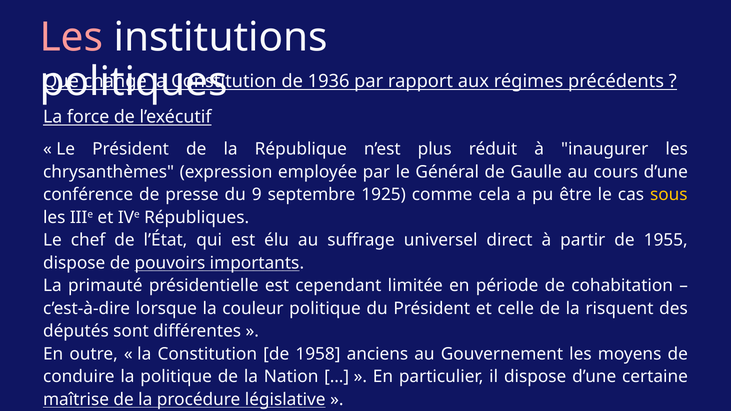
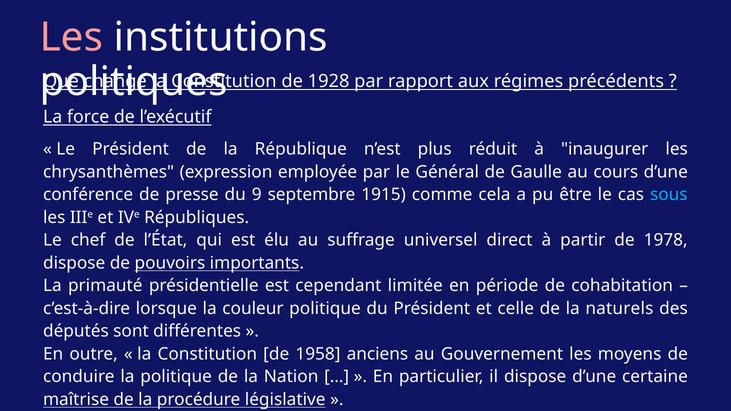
1936: 1936 -> 1928
1925: 1925 -> 1915
sous colour: yellow -> light blue
1955: 1955 -> 1978
risquent: risquent -> naturels
